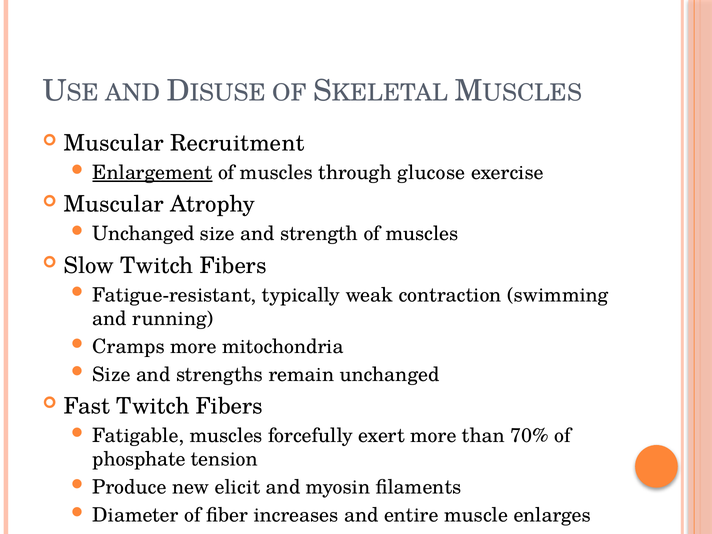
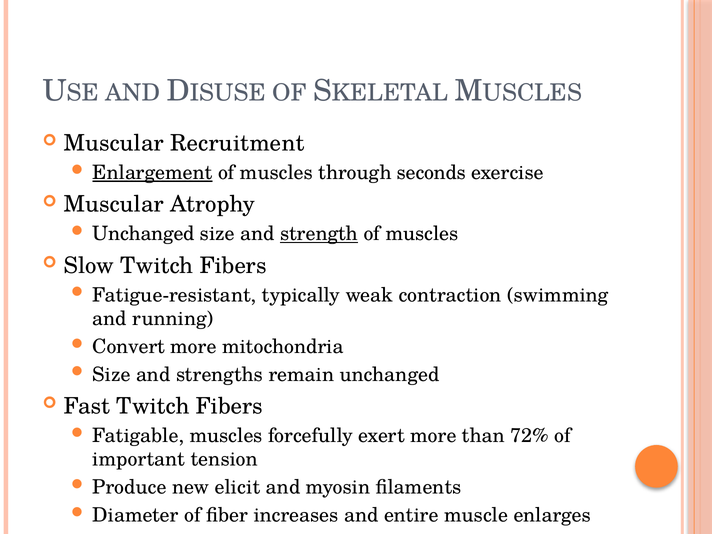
glucose: glucose -> seconds
strength underline: none -> present
Cramps: Cramps -> Convert
70%: 70% -> 72%
phosphate: phosphate -> important
